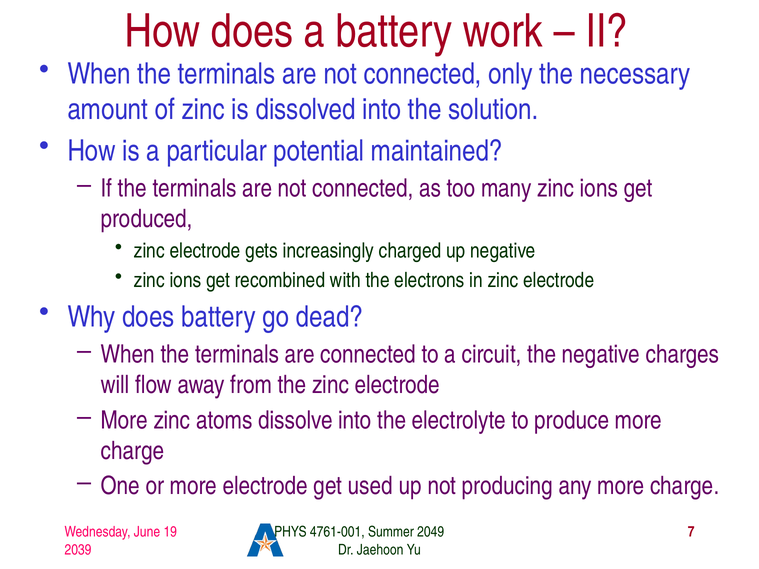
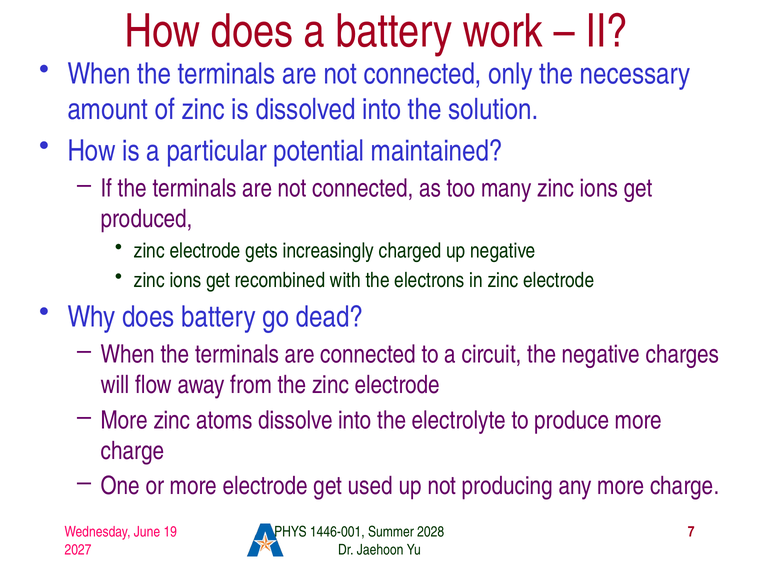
4761-001: 4761-001 -> 1446-001
2049: 2049 -> 2028
2039: 2039 -> 2027
